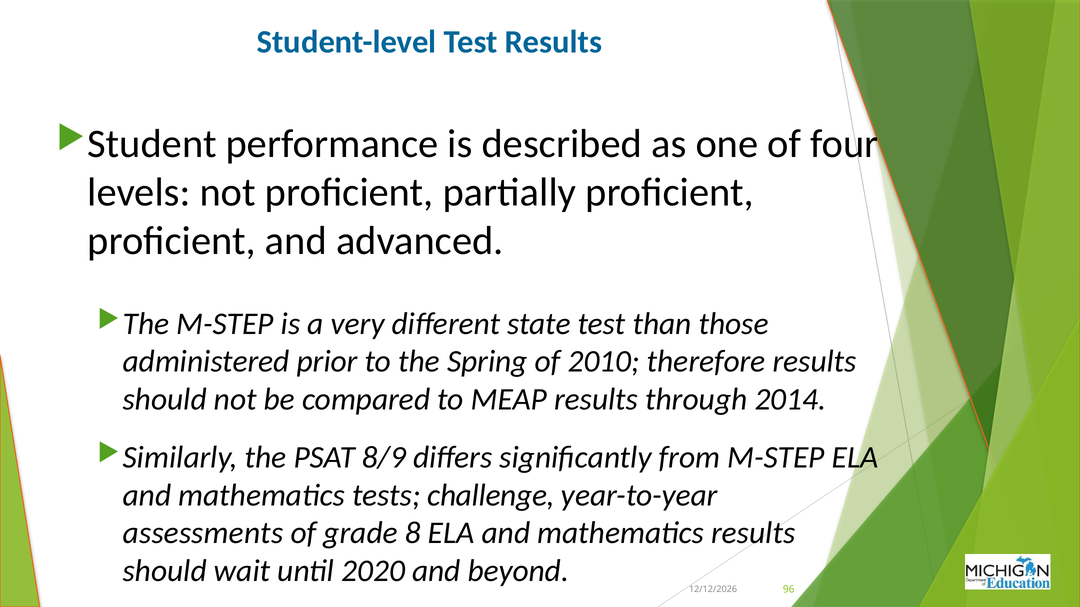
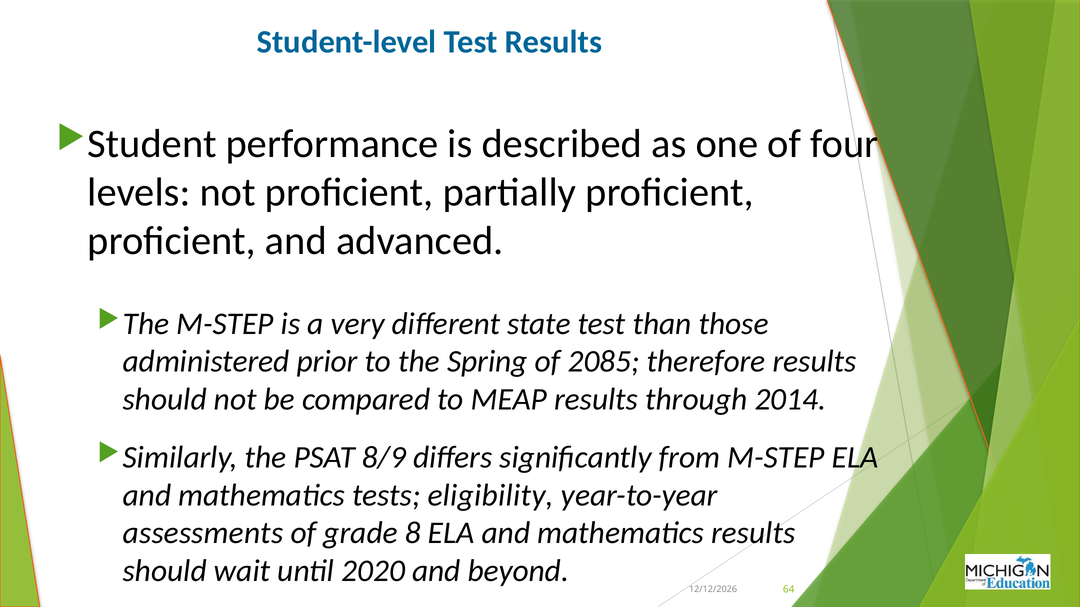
2010: 2010 -> 2085
challenge: challenge -> eligibility
96: 96 -> 64
